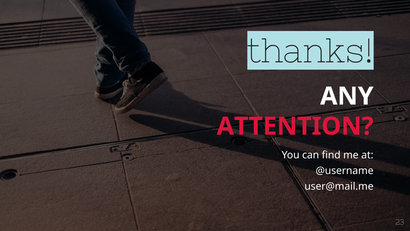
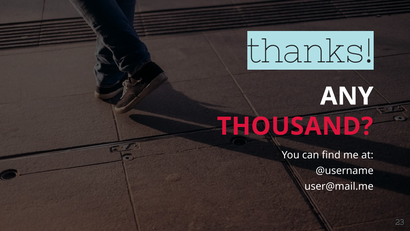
ATTENTION: ATTENTION -> THOUSAND
